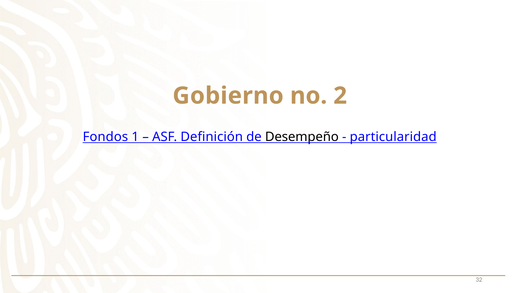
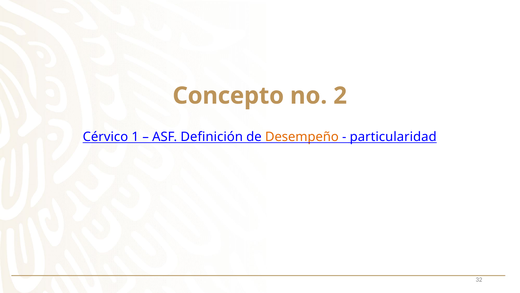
Gobierno: Gobierno -> Concepto
Fondos: Fondos -> Cérvico
Desempeño colour: black -> orange
